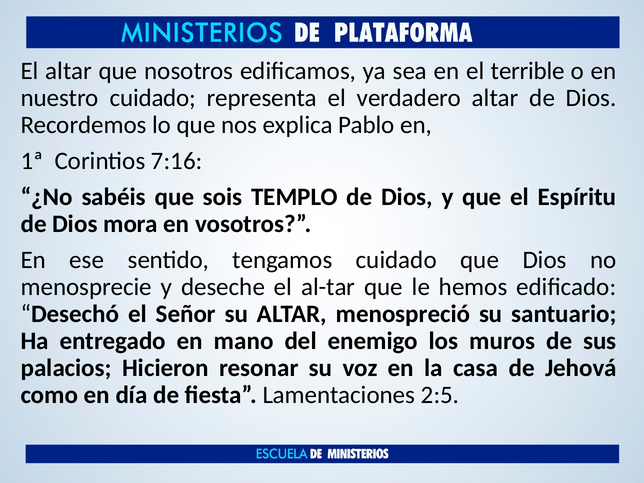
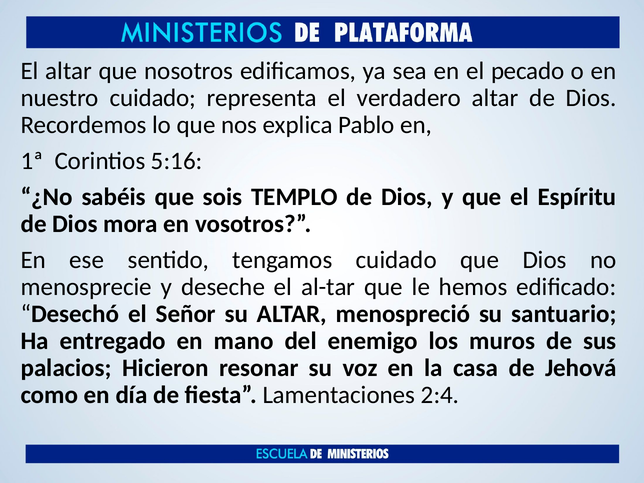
terrible: terrible -> pecado
7:16: 7:16 -> 5:16
2:5: 2:5 -> 2:4
